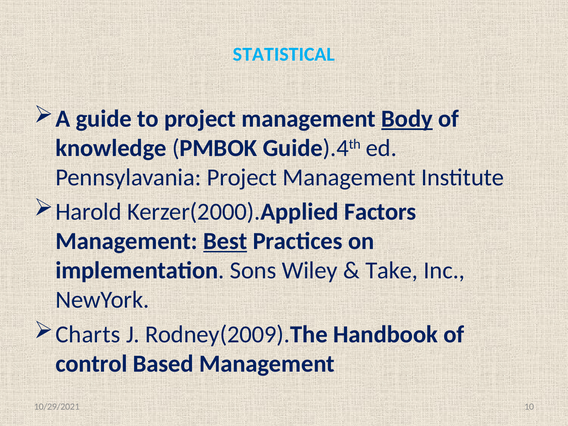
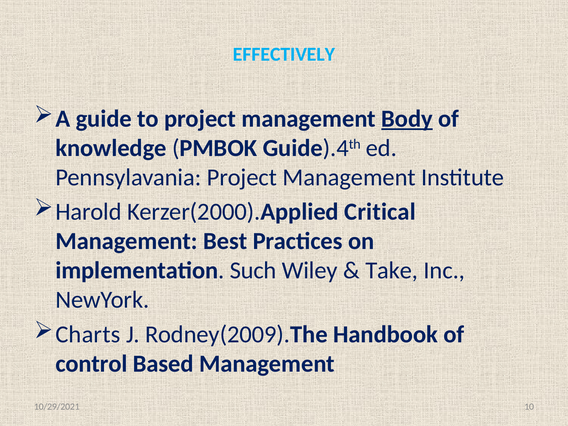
STATISTICAL: STATISTICAL -> EFFECTIVELY
Factors: Factors -> Critical
Best underline: present -> none
Sons: Sons -> Such
